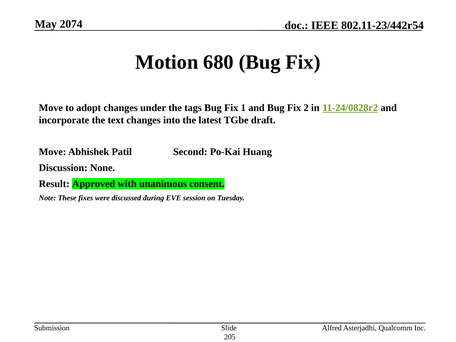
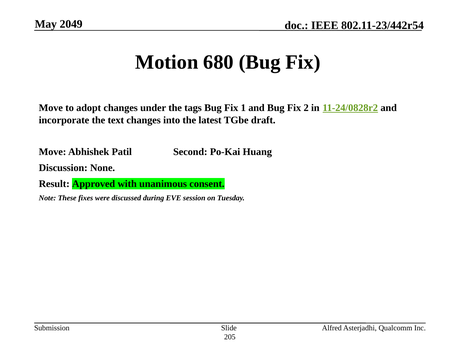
2074: 2074 -> 2049
